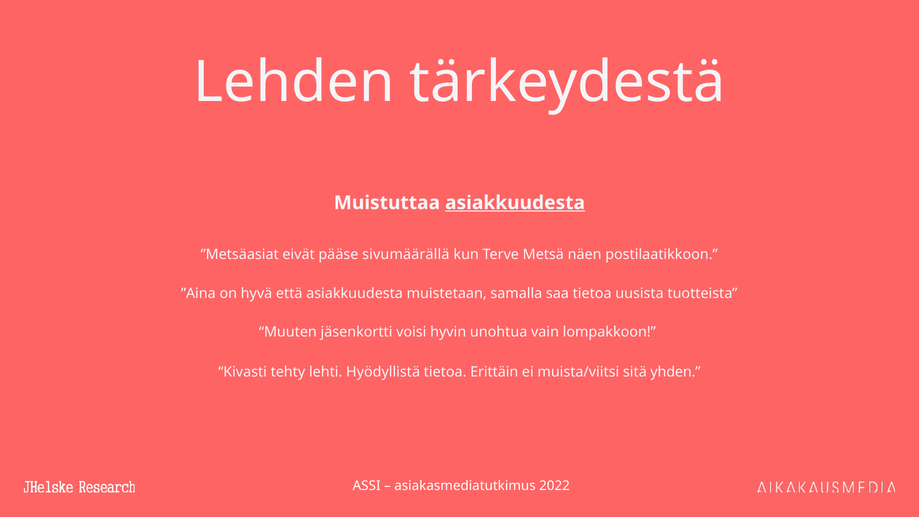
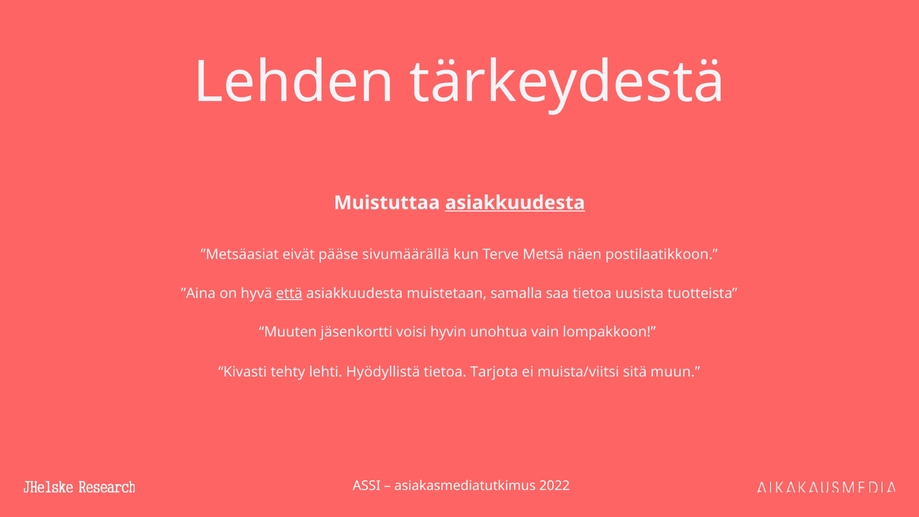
että underline: none -> present
Erittäin: Erittäin -> Tarjota
yhden: yhden -> muun
